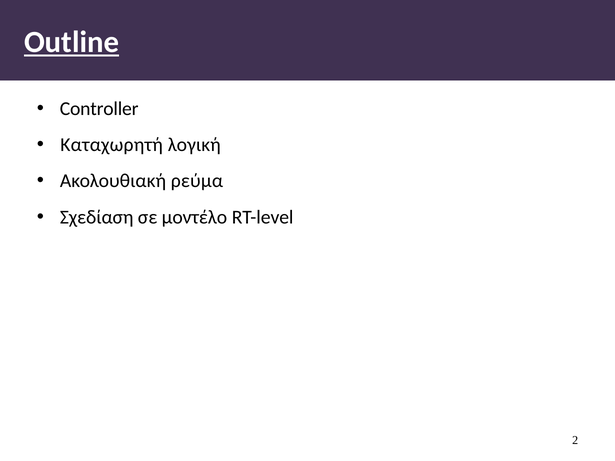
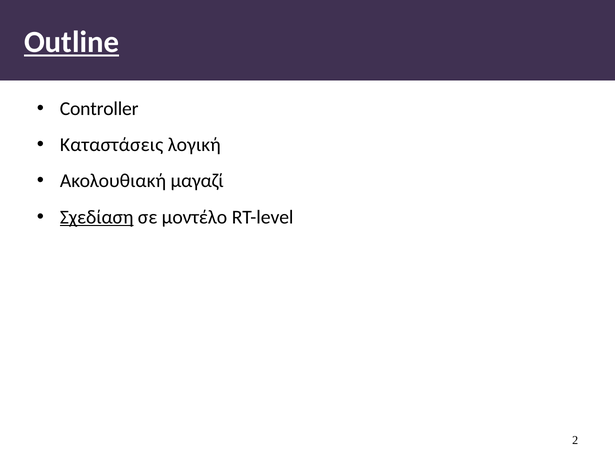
Καταχωρητή: Καταχωρητή -> Καταστάσεις
ρεύμα: ρεύμα -> μαγαζί
Σχεδίαση underline: none -> present
